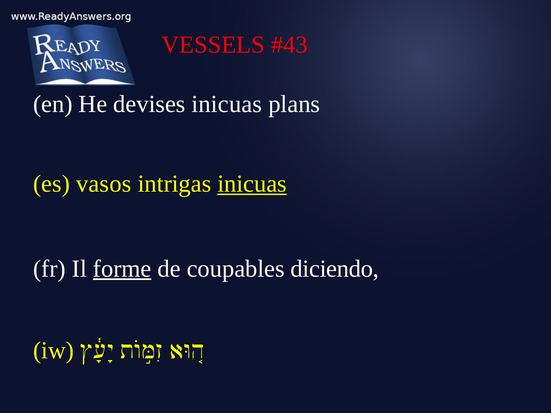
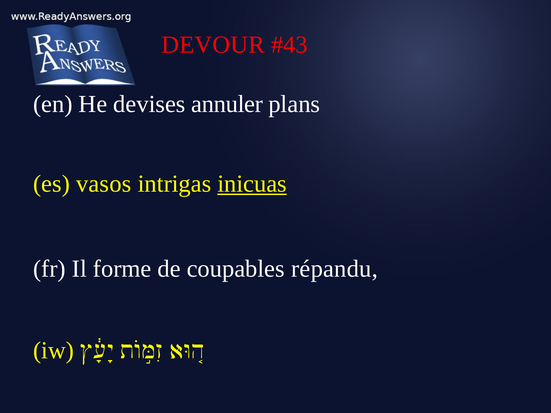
VESSELS: VESSELS -> DEVOUR
devises inicuas: inicuas -> annuler
forme underline: present -> none
diciendo: diciendo -> répandu
